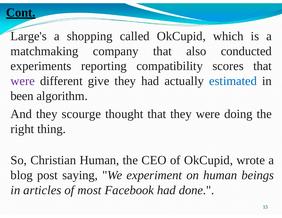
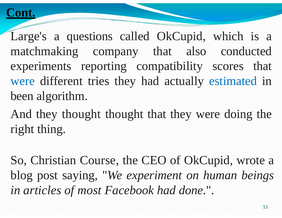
shopping: shopping -> questions
were at (23, 81) colour: purple -> blue
give: give -> tries
they scourge: scourge -> thought
Christian Human: Human -> Course
